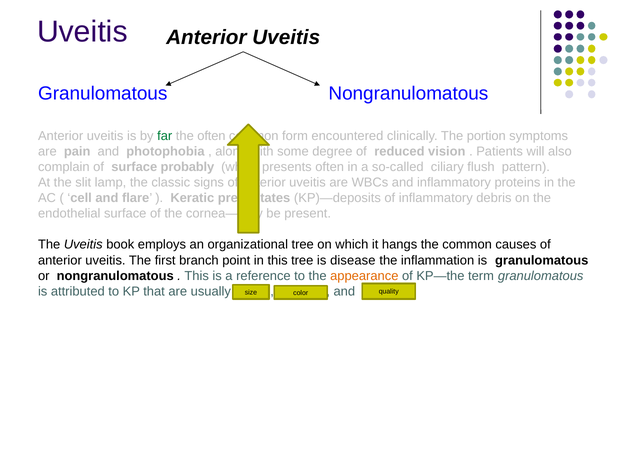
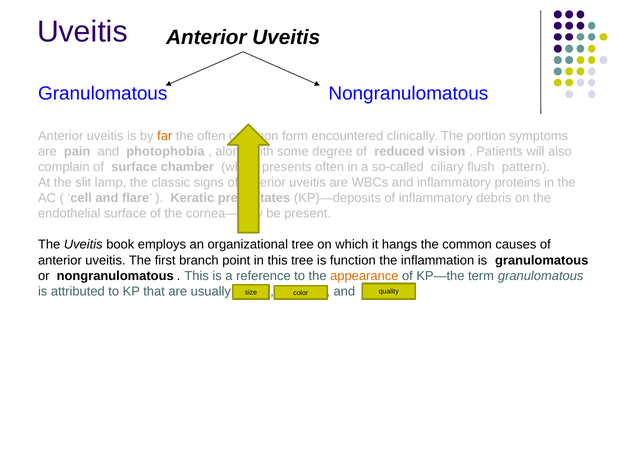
far colour: green -> orange
probably: probably -> chamber
disease: disease -> function
